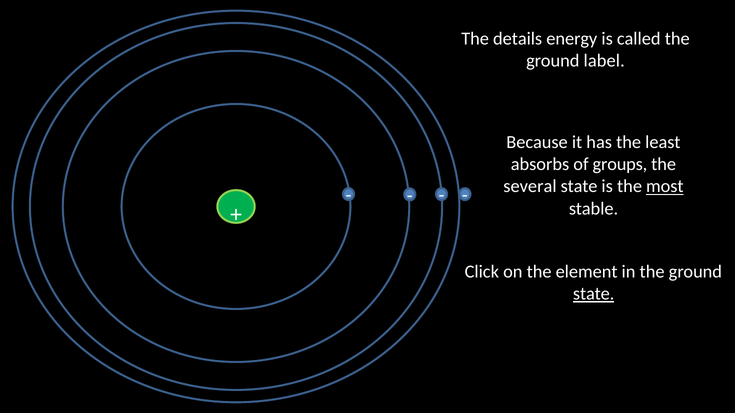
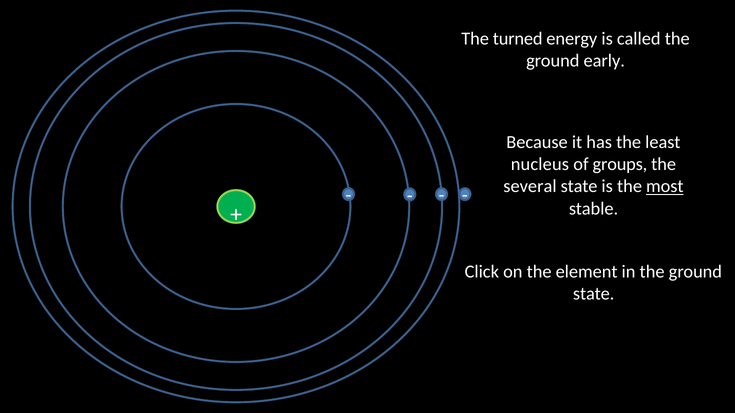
details: details -> turned
label: label -> early
absorbs: absorbs -> nucleus
state at (594, 294) underline: present -> none
